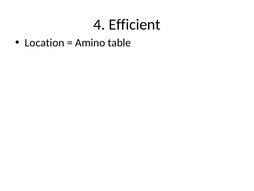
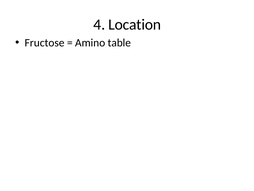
Efficient: Efficient -> Location
Location: Location -> Fructose
